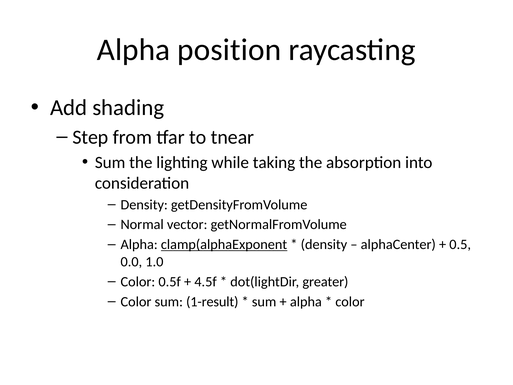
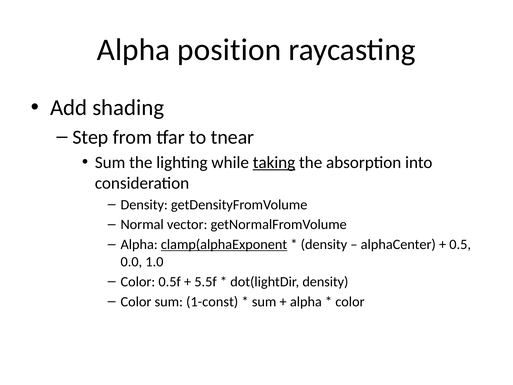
taking underline: none -> present
4.5f: 4.5f -> 5.5f
dot(lightDir greater: greater -> density
1-result: 1-result -> 1-const
